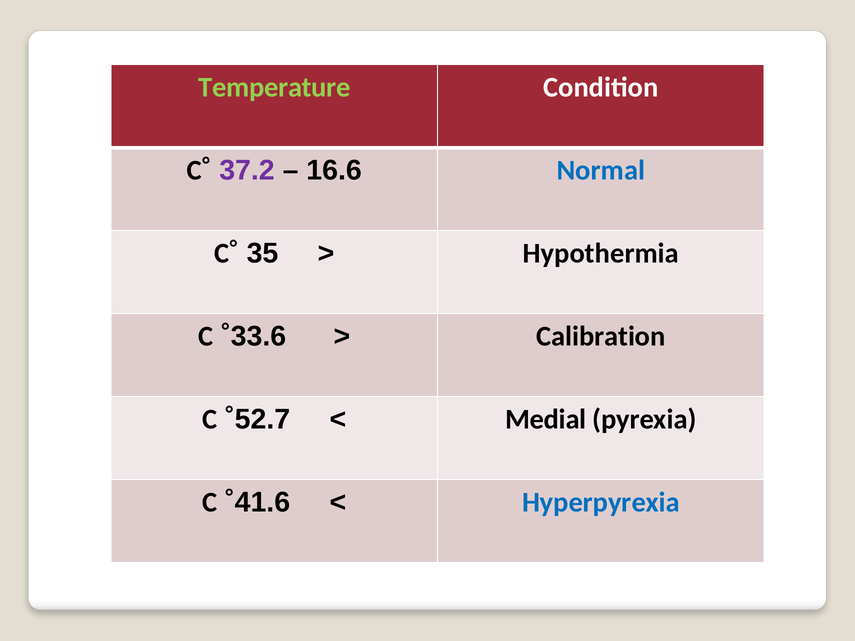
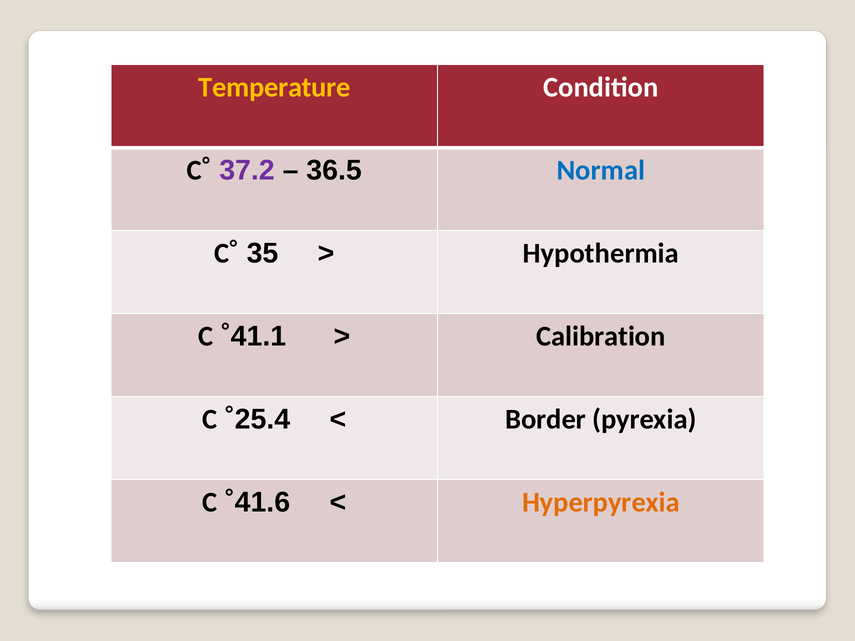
Temperature colour: light green -> yellow
16.6: 16.6 -> 36.5
33.6: 33.6 -> 41.1
52.7: 52.7 -> 25.4
Medial: Medial -> Border
Hyperpyrexia colour: blue -> orange
